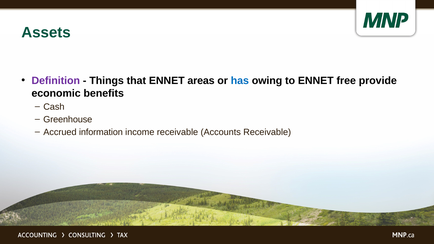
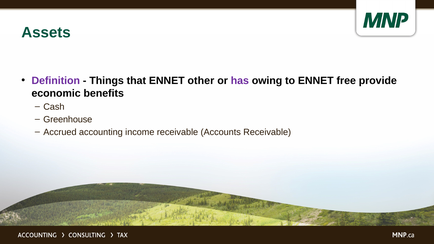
areas: areas -> other
has colour: blue -> purple
information: information -> accounting
